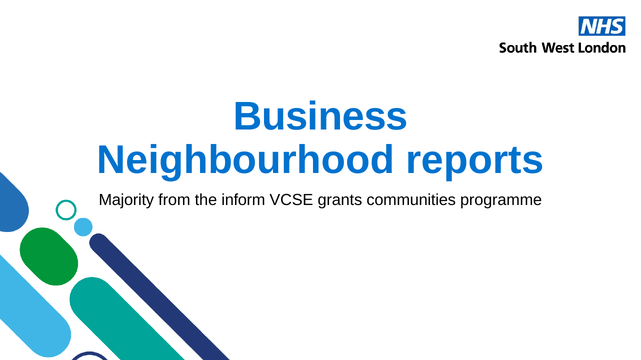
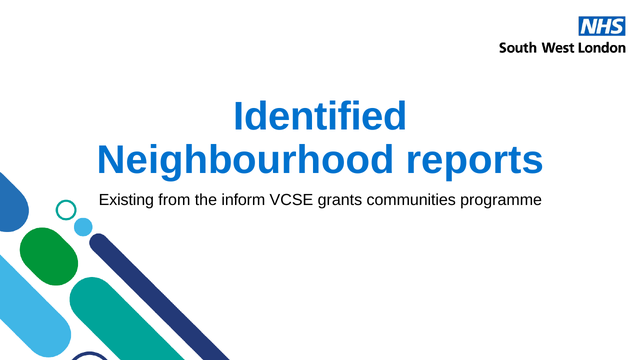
Business: Business -> Identified
Majority: Majority -> Existing
